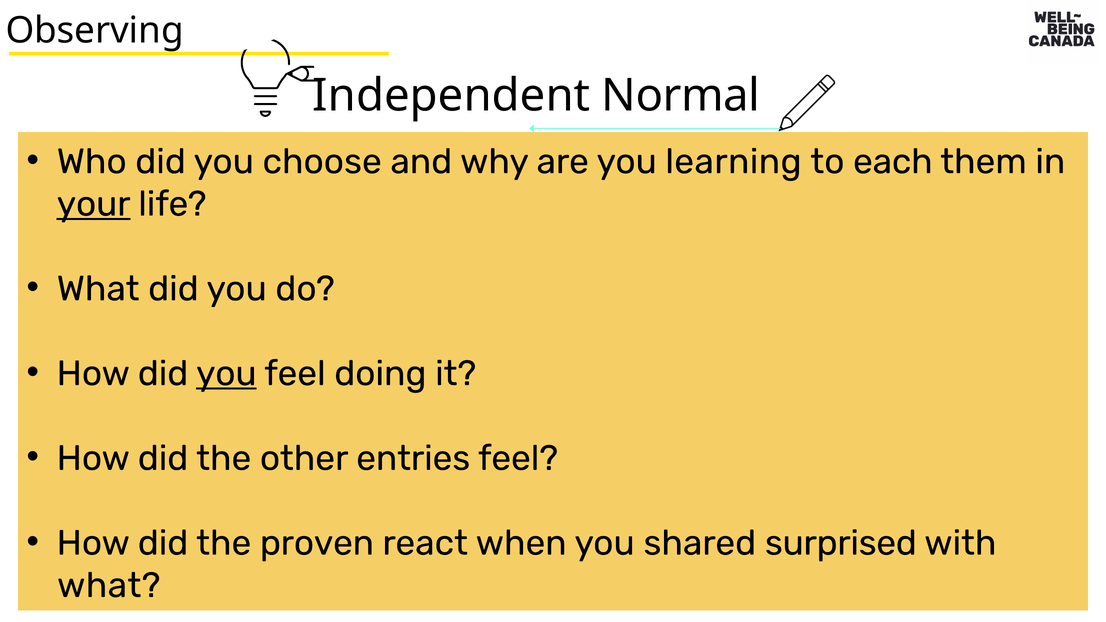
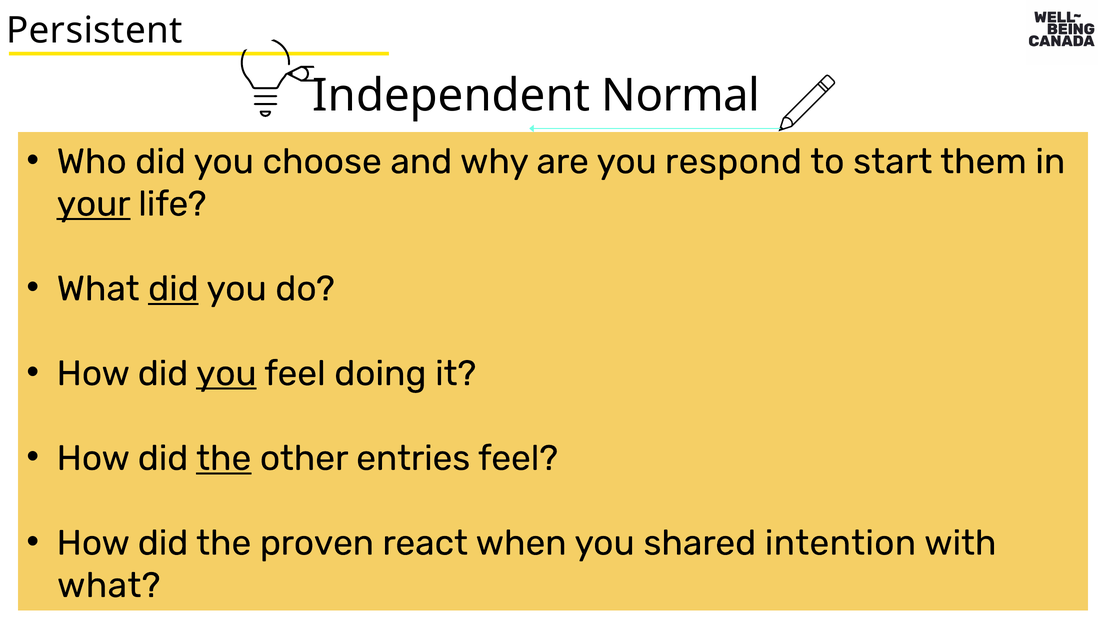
Observing: Observing -> Persistent
learning: learning -> respond
each: each -> start
did at (173, 289) underline: none -> present
the at (224, 458) underline: none -> present
surprised: surprised -> intention
